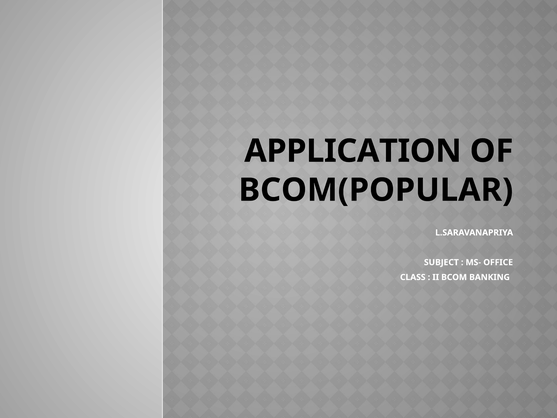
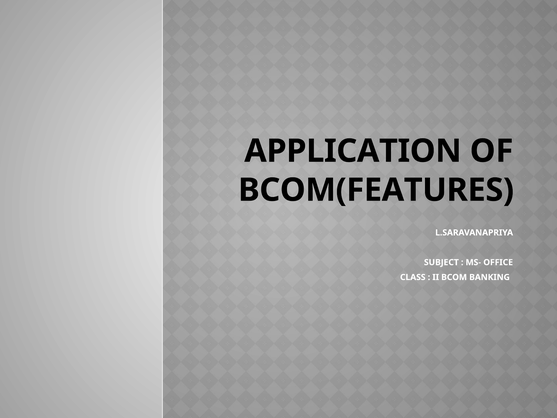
BCOM(POPULAR: BCOM(POPULAR -> BCOM(FEATURES
